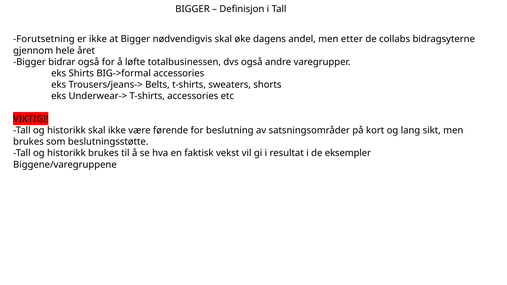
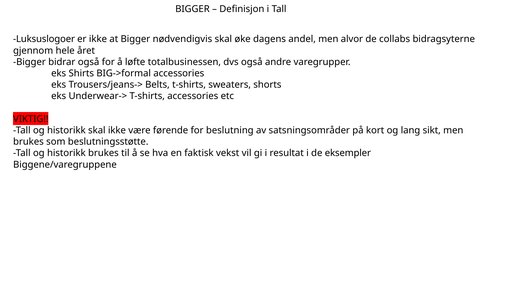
Forutsetning: Forutsetning -> Luksuslogoer
etter: etter -> alvor
